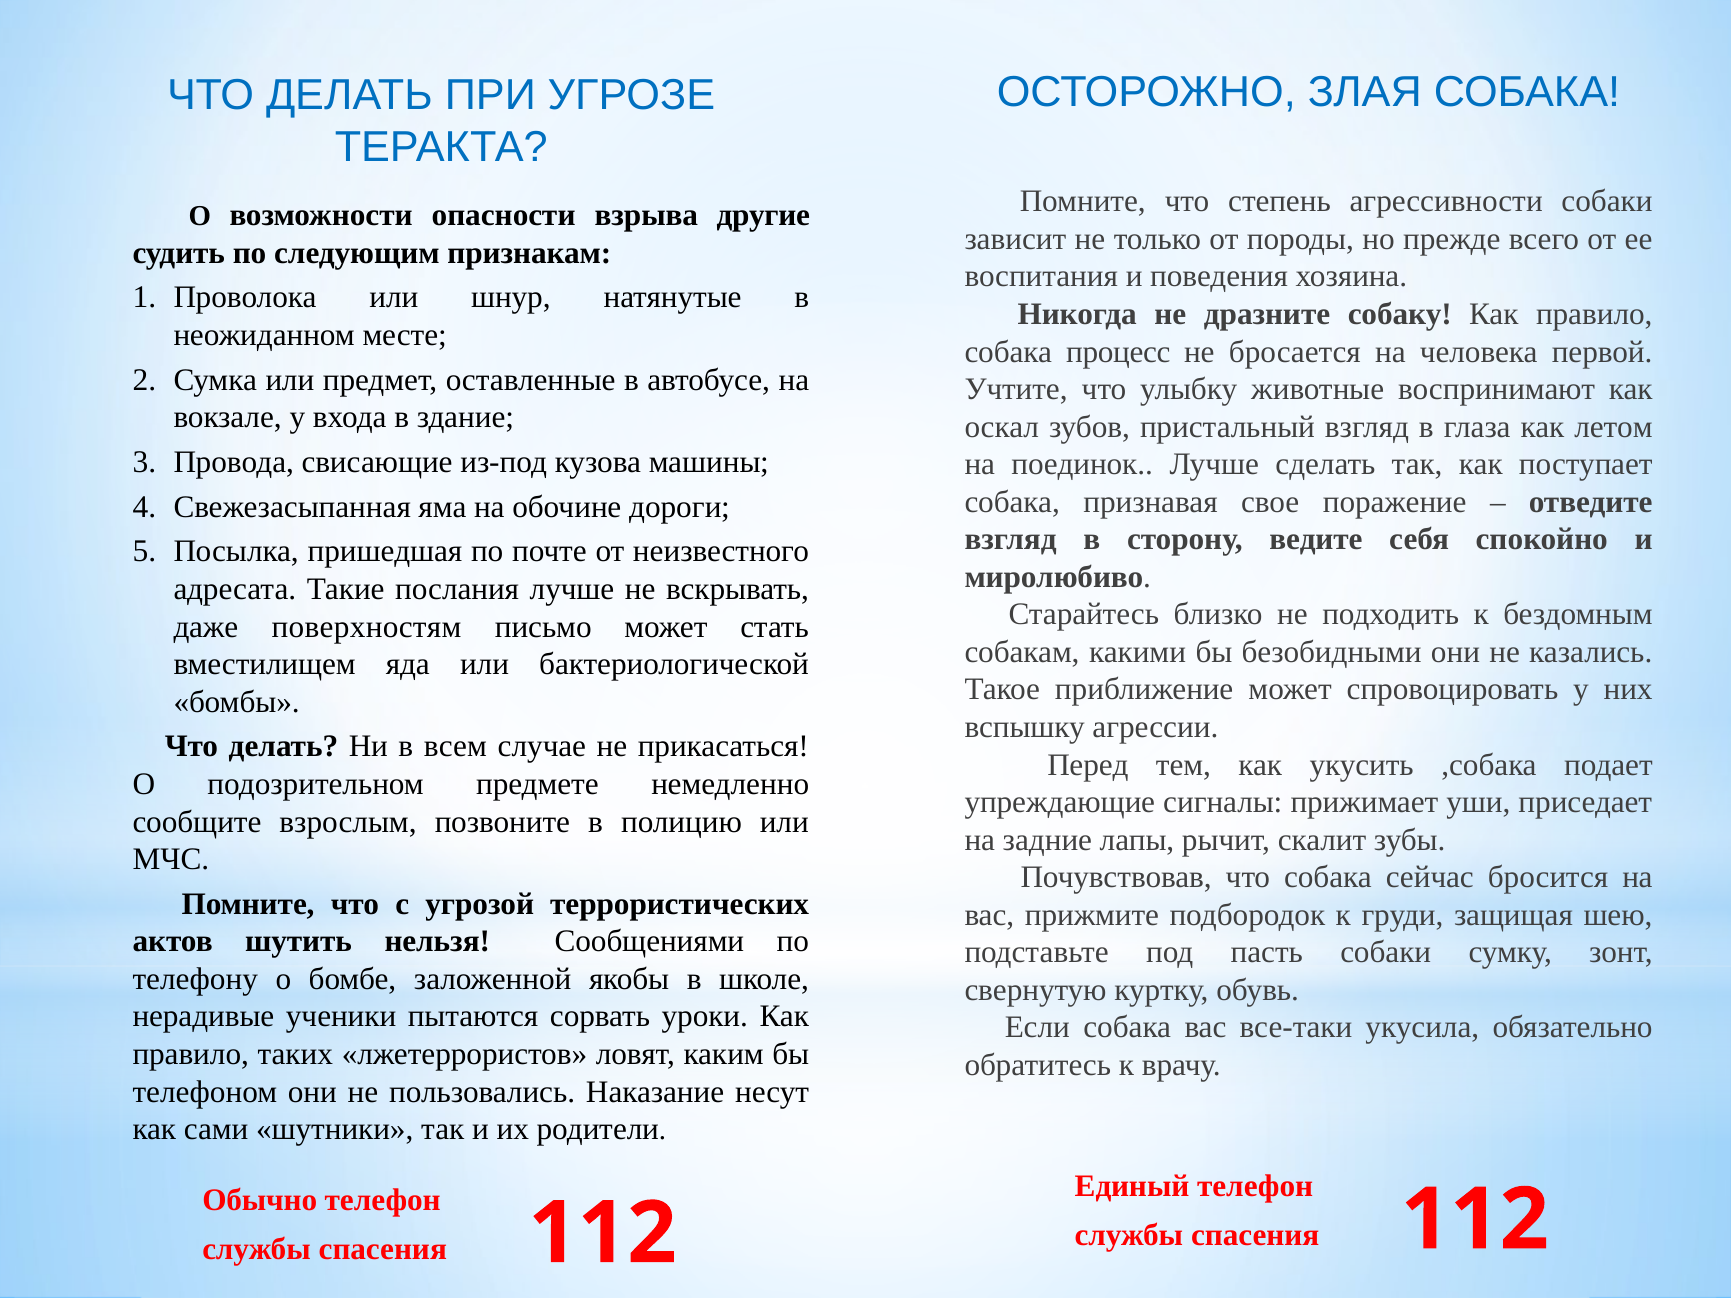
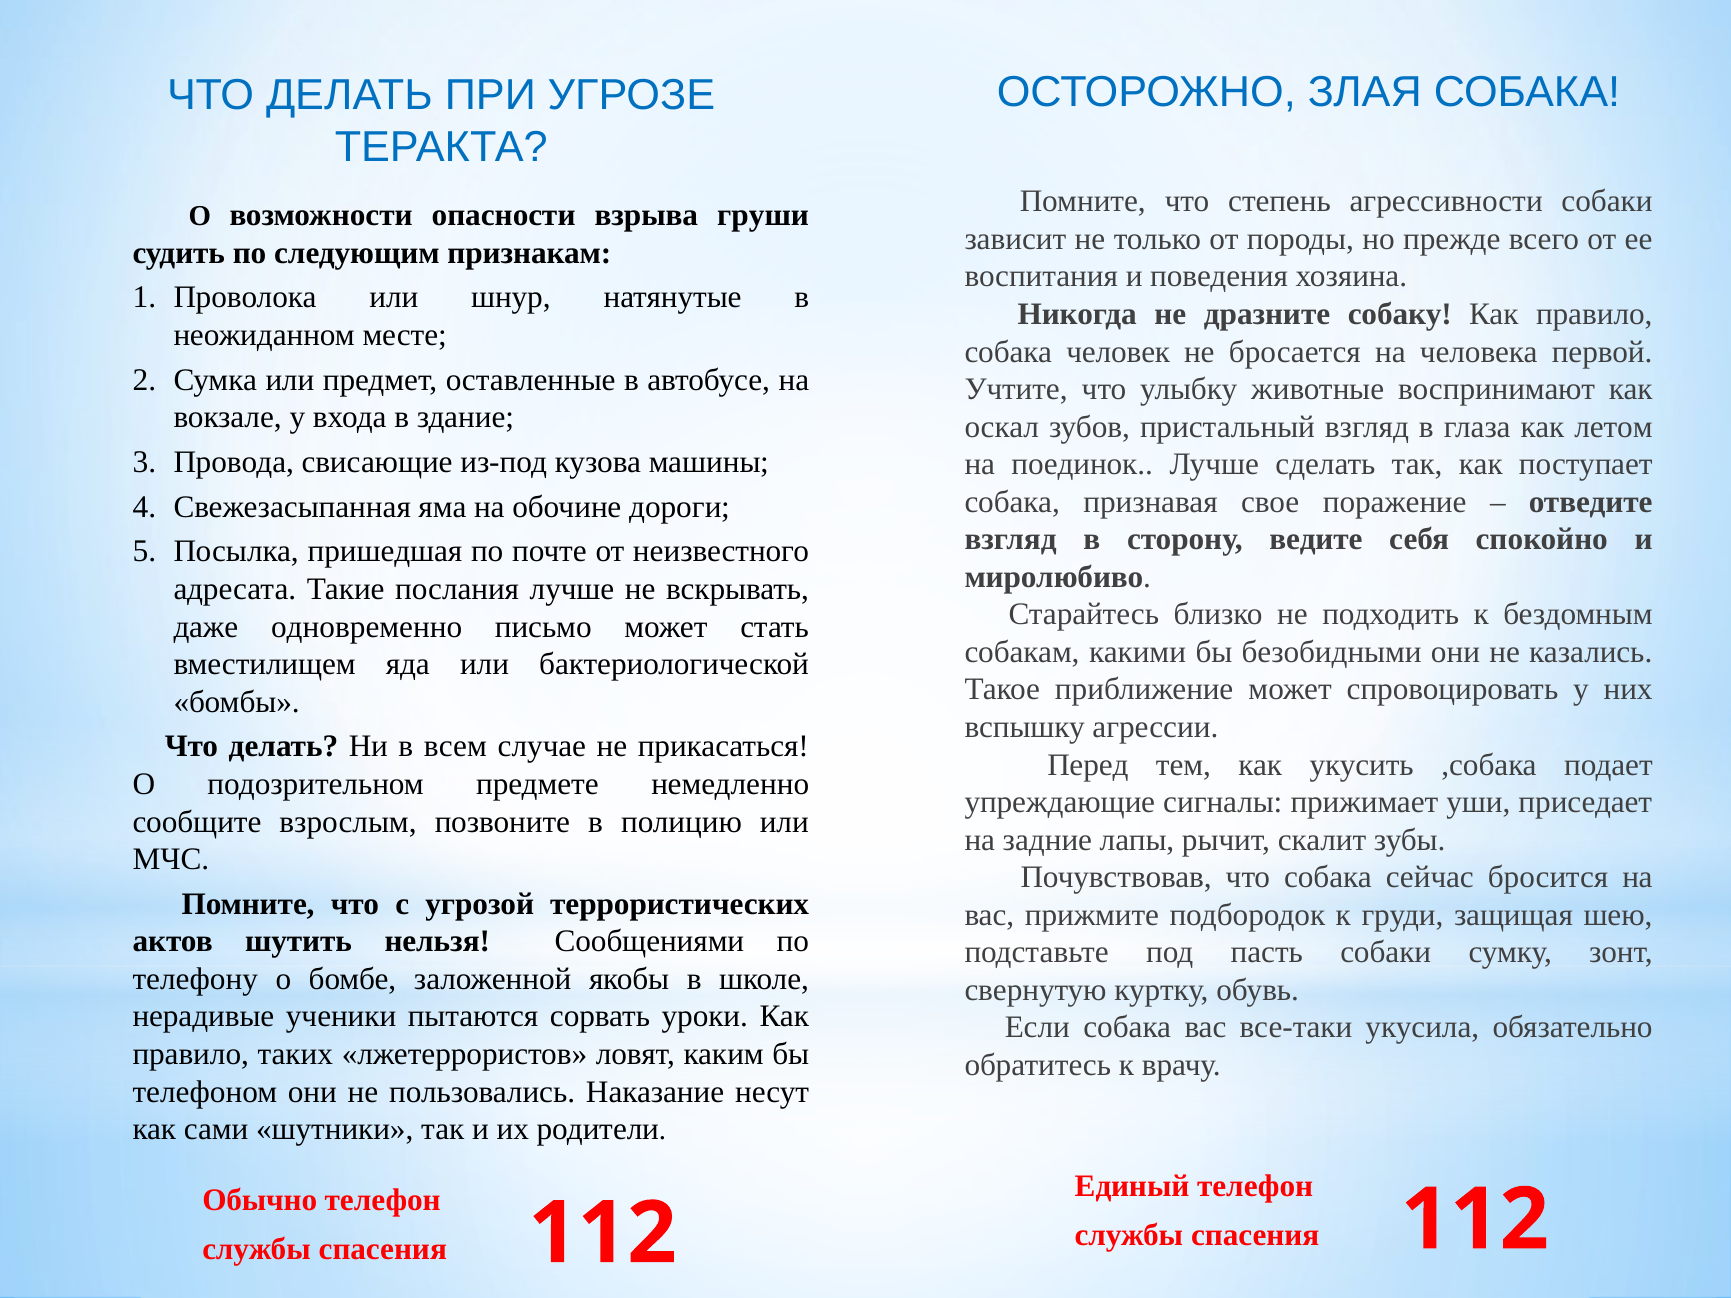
другие: другие -> груши
процесс: процесс -> человек
поверхностям: поверхностям -> одновременно
